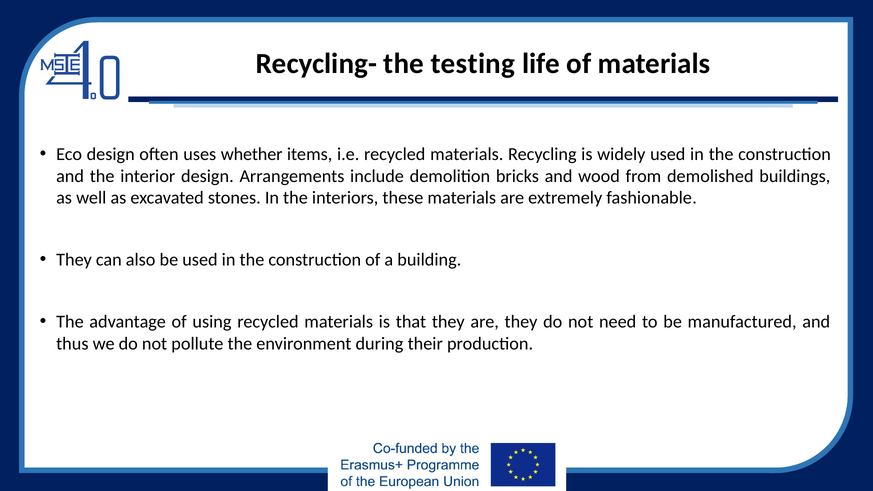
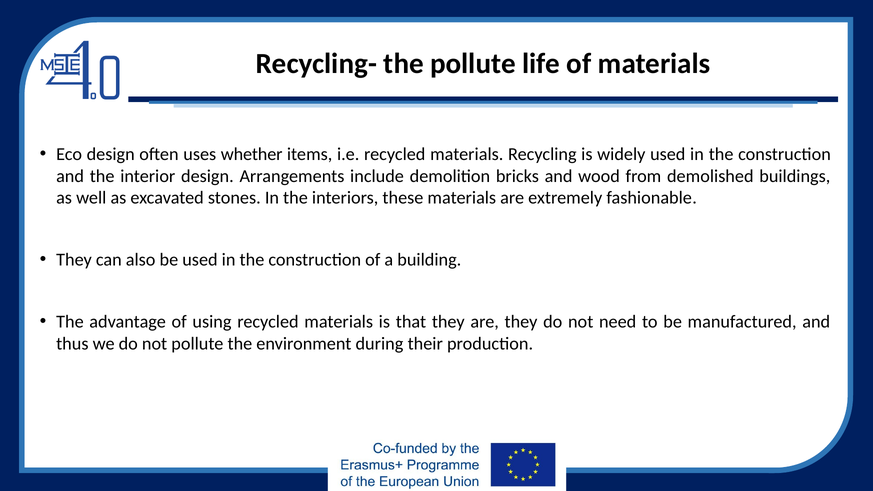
the testing: testing -> pollute
